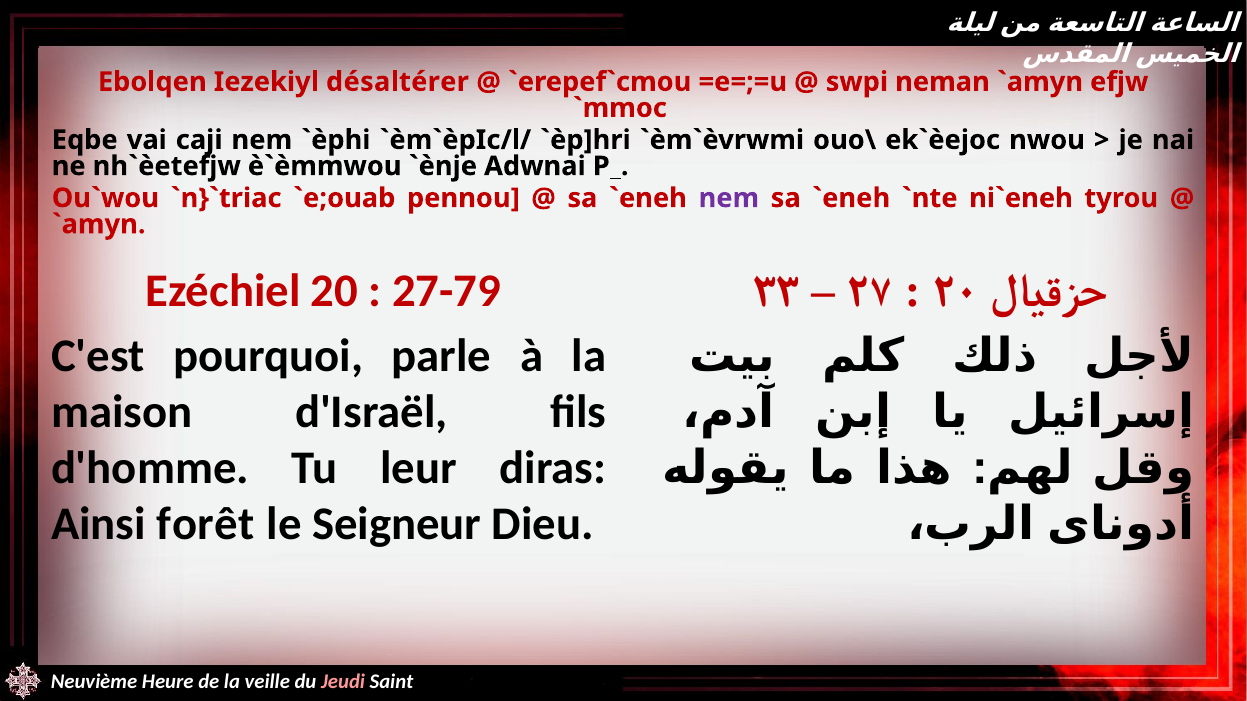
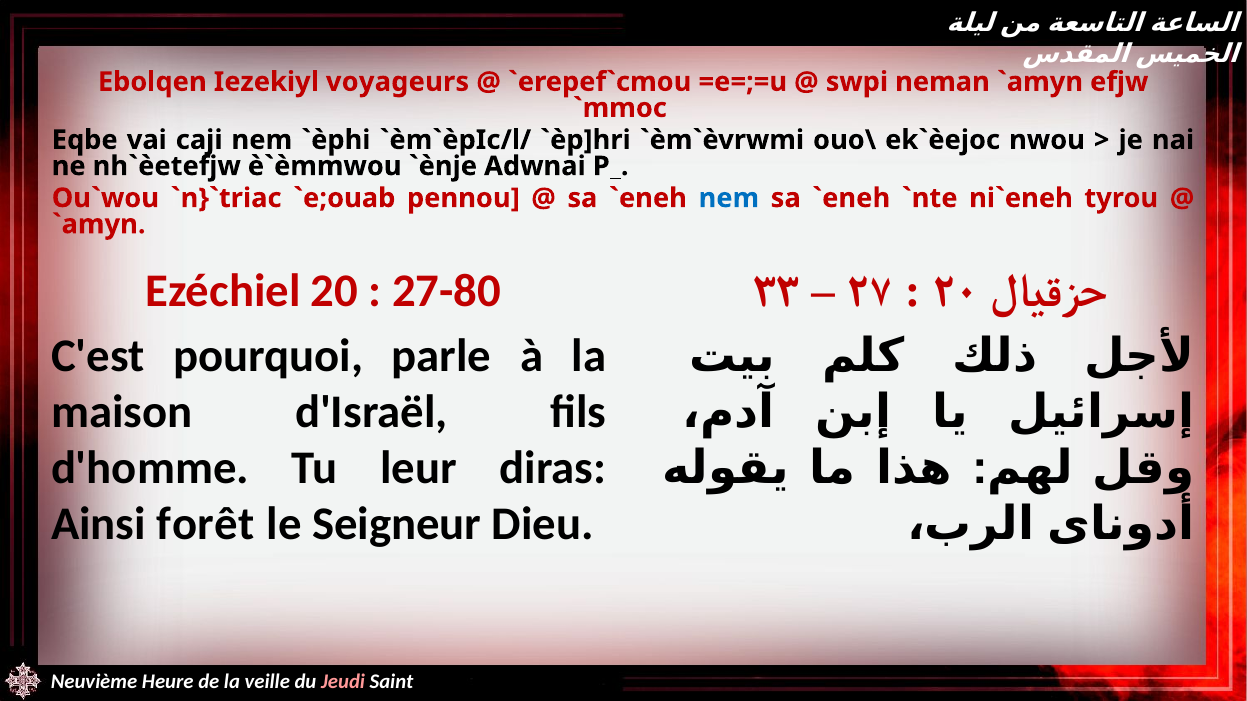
désaltérer: désaltérer -> voyageurs
nem at (729, 198) colour: purple -> blue
27-79: 27-79 -> 27-80
